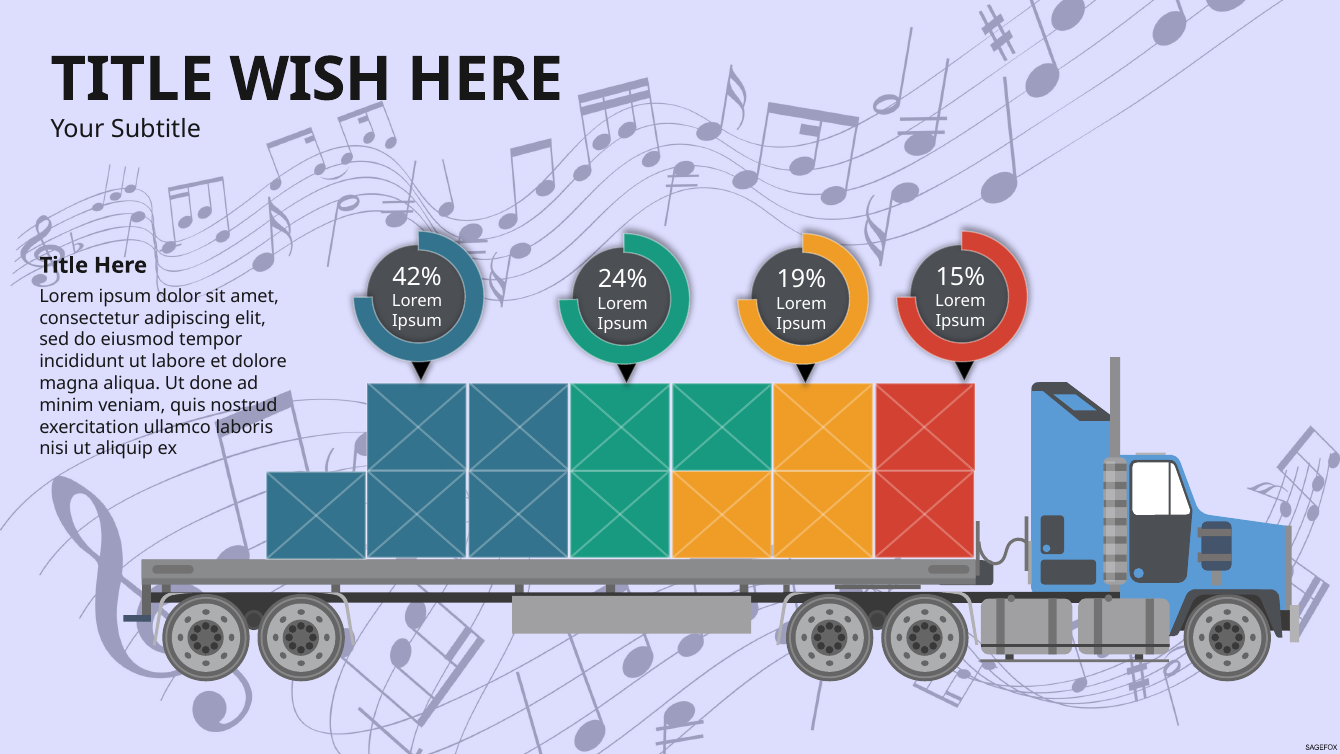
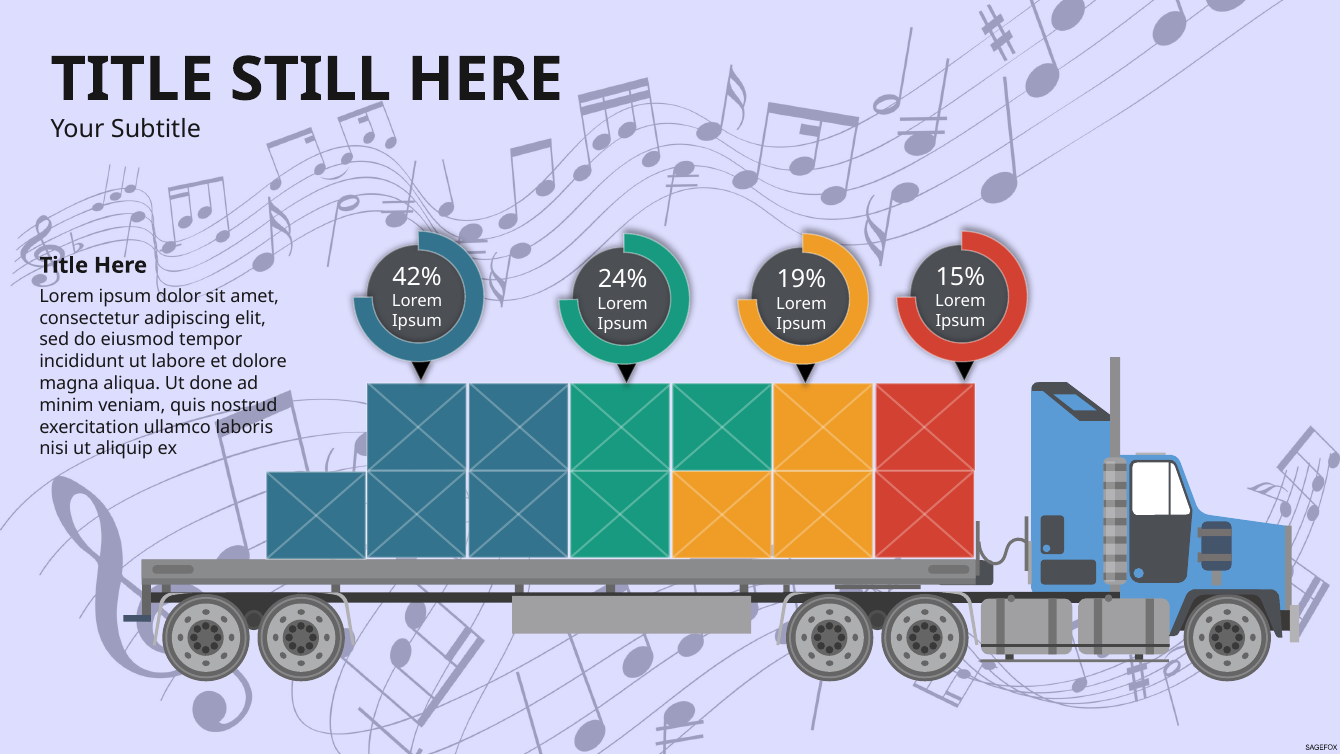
WISH: WISH -> STILL
